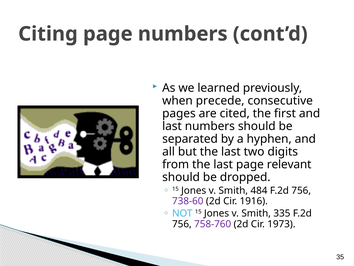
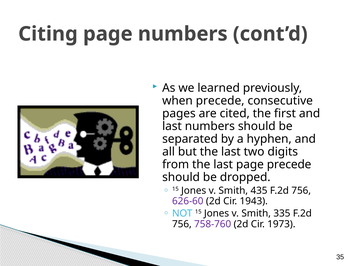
page relevant: relevant -> precede
484: 484 -> 435
738-60: 738-60 -> 626-60
1916: 1916 -> 1943
